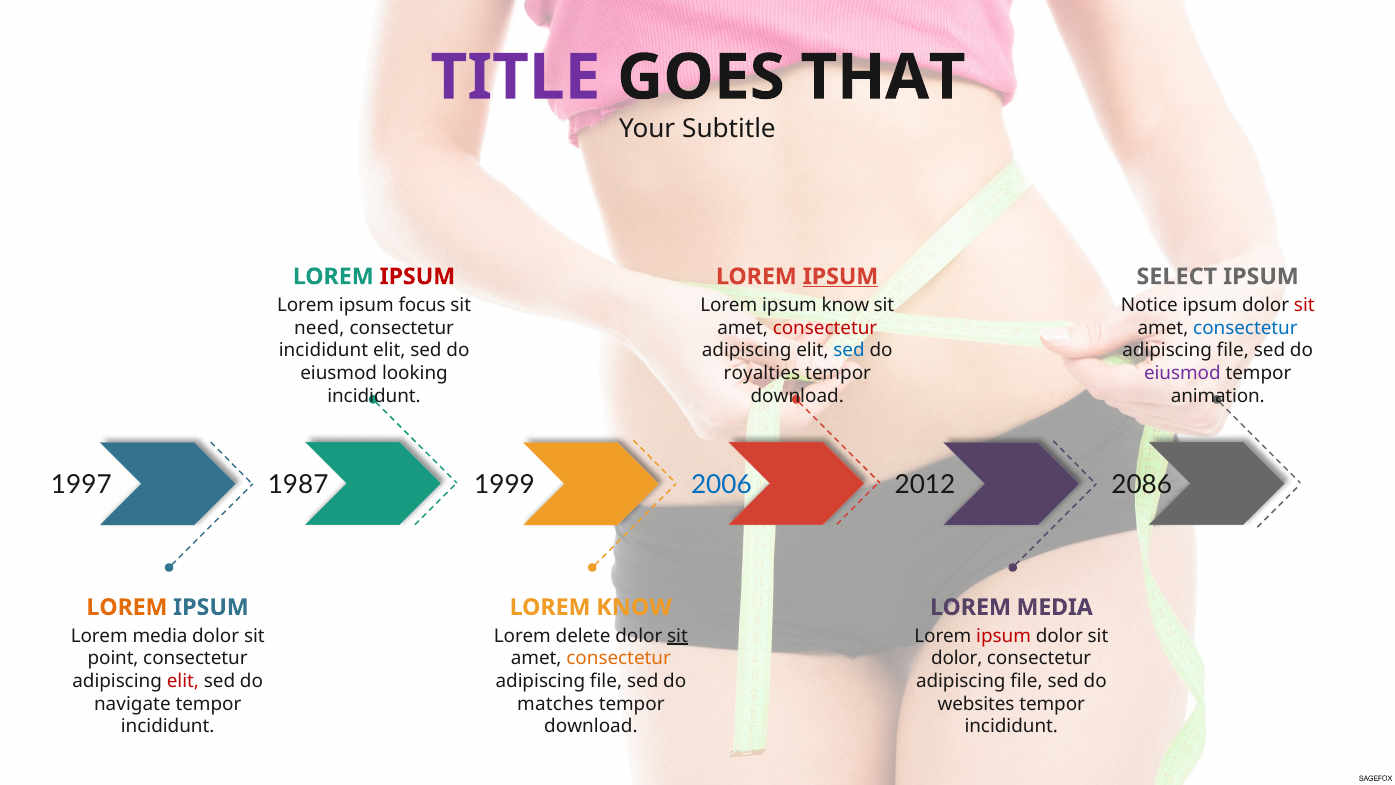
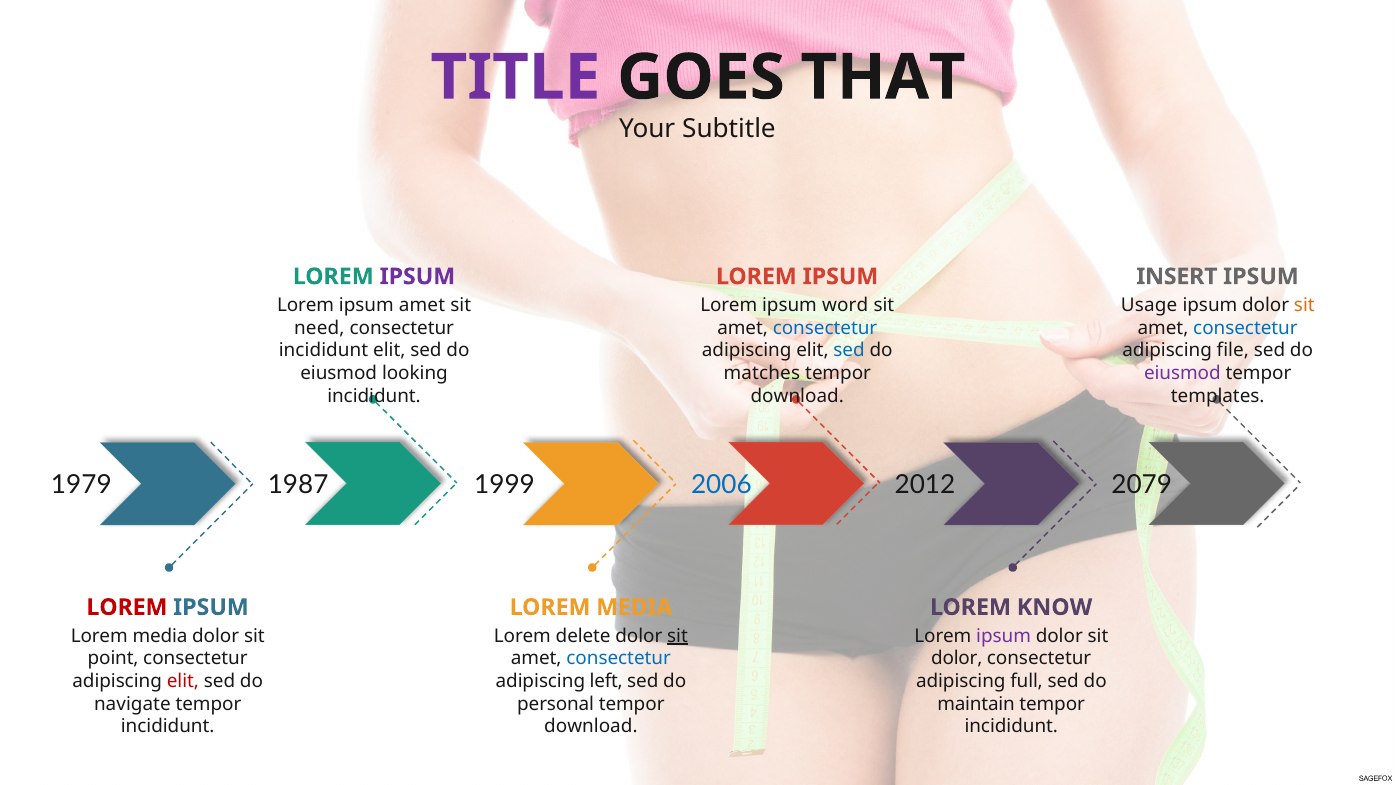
IPSUM at (417, 276) colour: red -> purple
IPSUM at (841, 276) underline: present -> none
SELECT: SELECT -> INSERT
ipsum focus: focus -> amet
ipsum know: know -> word
Notice: Notice -> Usage
sit at (1304, 305) colour: red -> orange
consectetur at (825, 328) colour: red -> blue
royalties: royalties -> matches
animation: animation -> templates
1997: 1997 -> 1979
2086: 2086 -> 2079
LOREM at (127, 607) colour: orange -> red
KNOW at (634, 607): KNOW -> MEDIA
MEDIA at (1055, 607): MEDIA -> KNOW
ipsum at (1004, 636) colour: red -> purple
consectetur at (619, 658) colour: orange -> blue
file at (606, 681): file -> left
file at (1026, 681): file -> full
matches: matches -> personal
websites: websites -> maintain
